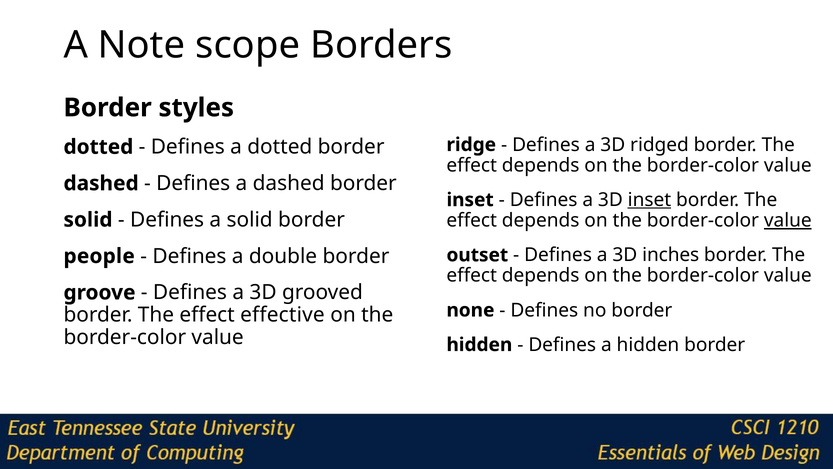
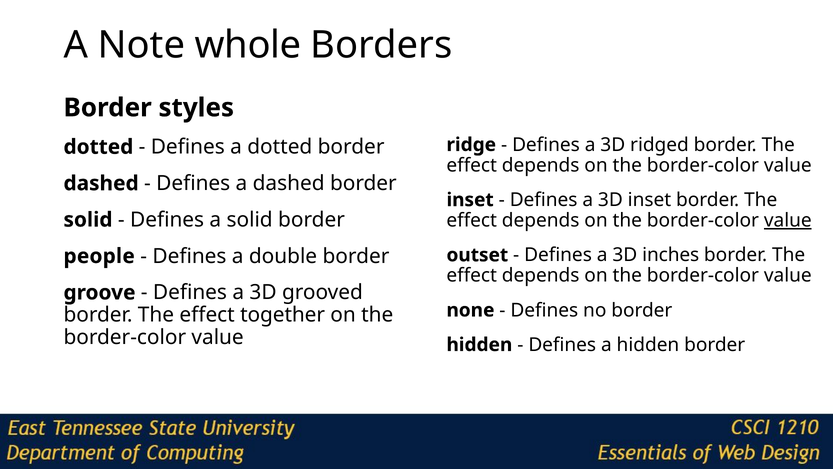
scope: scope -> whole
inset at (649, 200) underline: present -> none
effective: effective -> together
